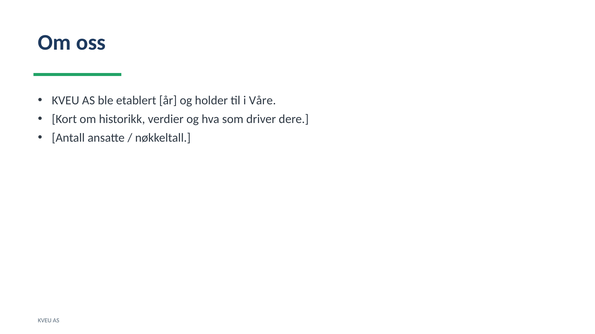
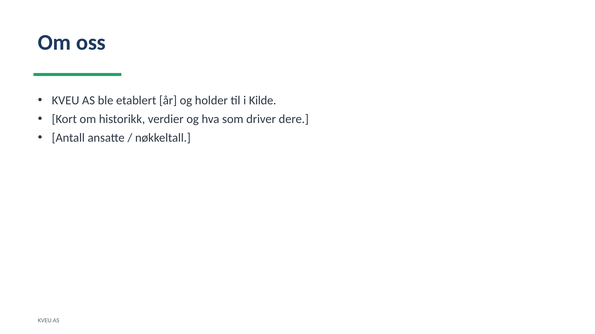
Våre: Våre -> Kilde
